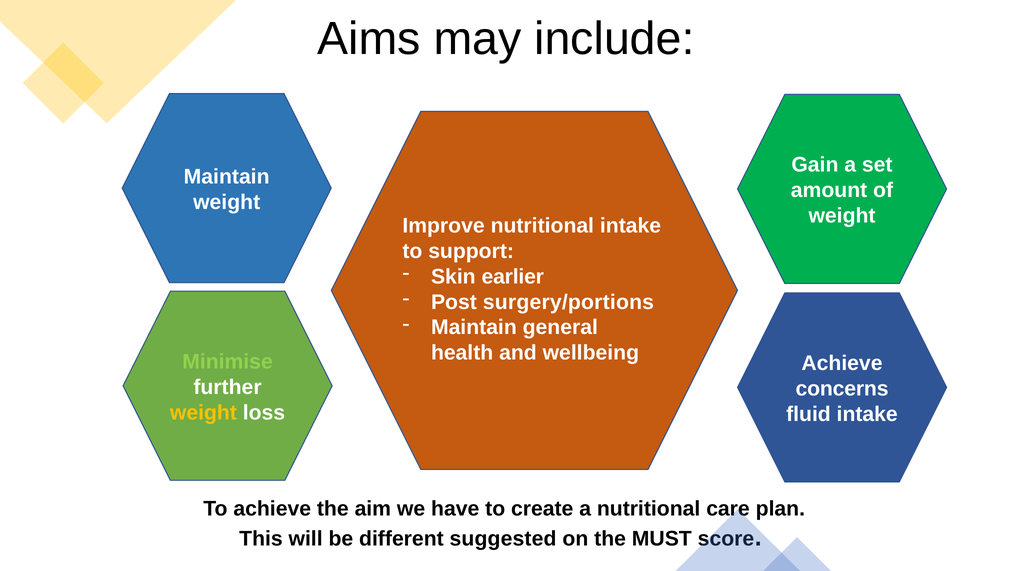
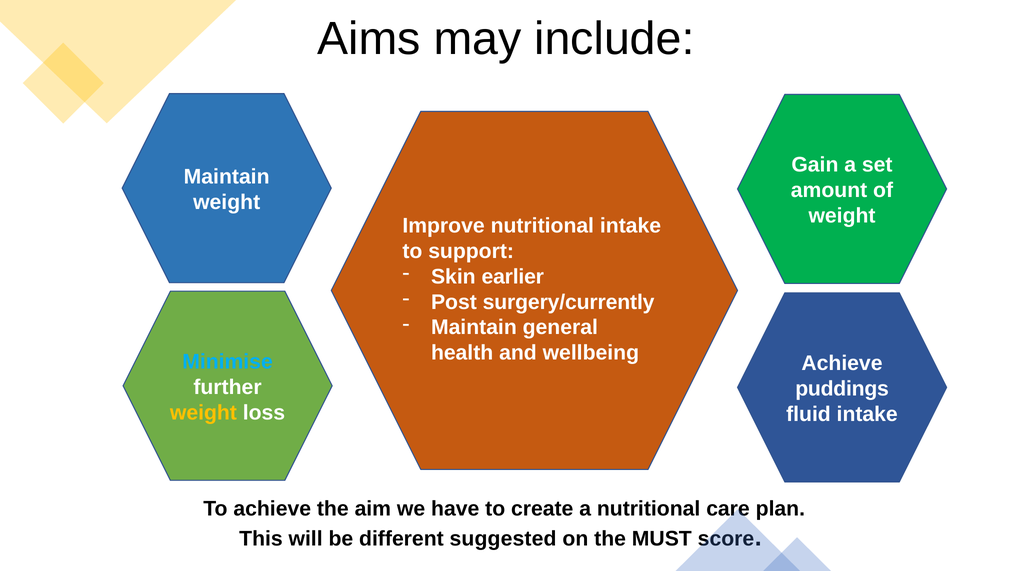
surgery/portions: surgery/portions -> surgery/currently
Minimise colour: light green -> light blue
concerns: concerns -> puddings
